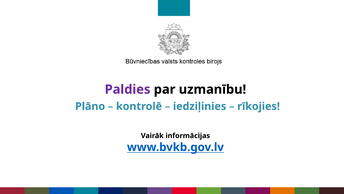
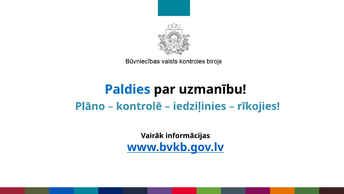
Paldies colour: purple -> blue
